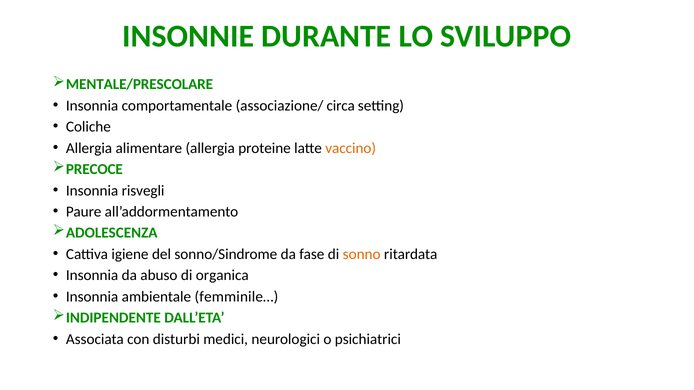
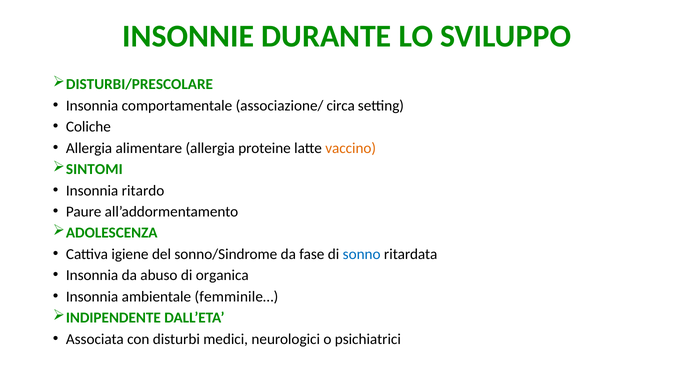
MENTALE/PRESCOLARE: MENTALE/PRESCOLARE -> DISTURBI/PRESCOLARE
PRECOCE: PRECOCE -> SINTOMI
risvegli: risvegli -> ritardo
sonno colour: orange -> blue
